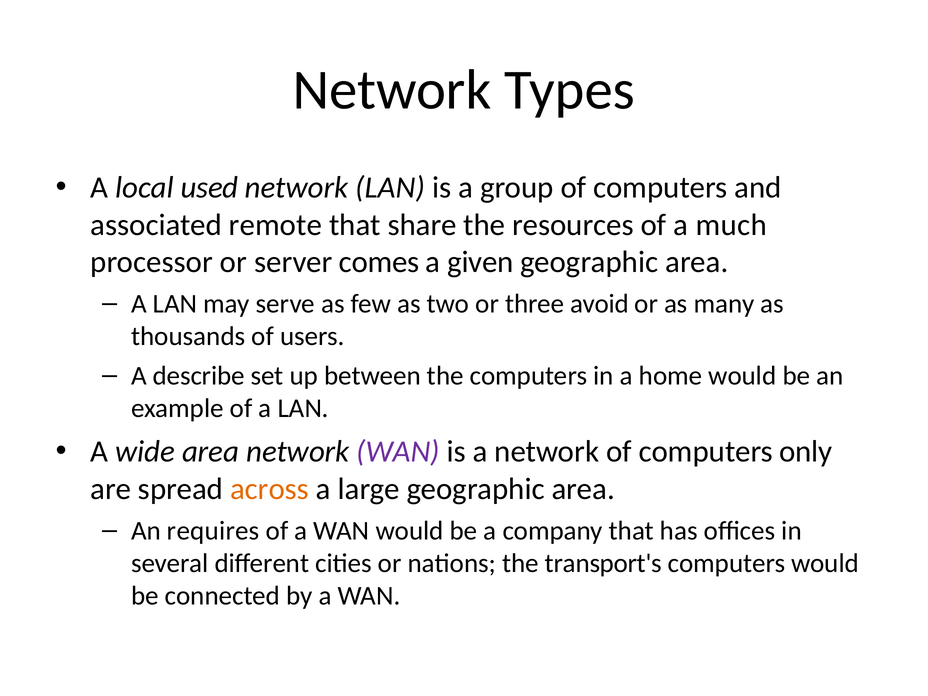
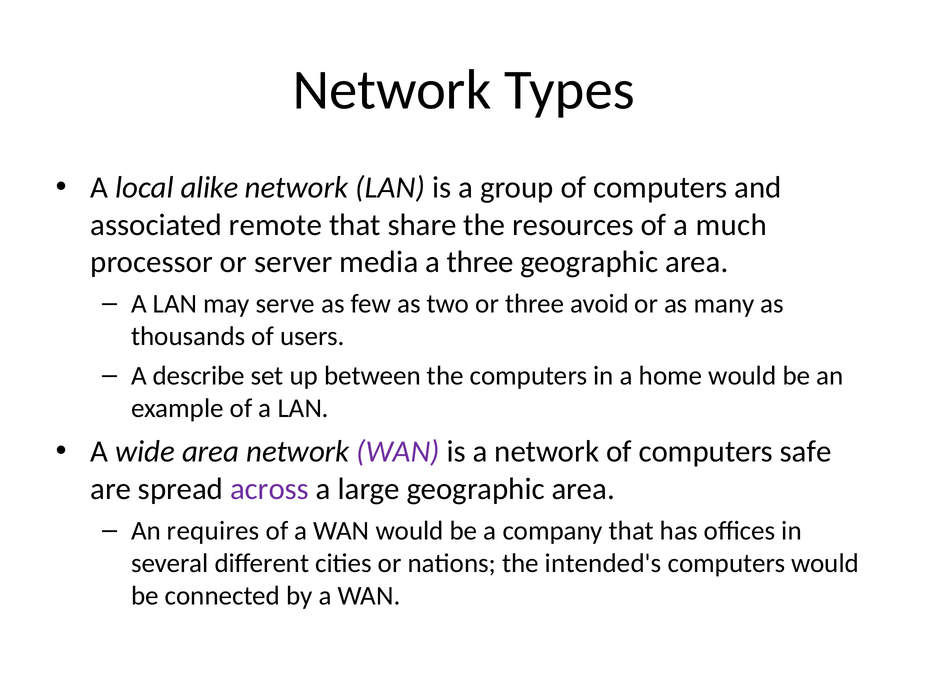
used: used -> alike
comes: comes -> media
a given: given -> three
only: only -> safe
across colour: orange -> purple
transport's: transport's -> intended's
